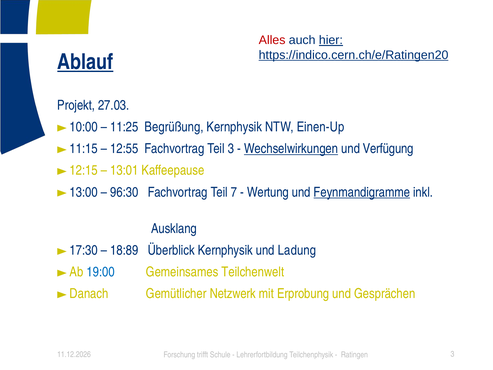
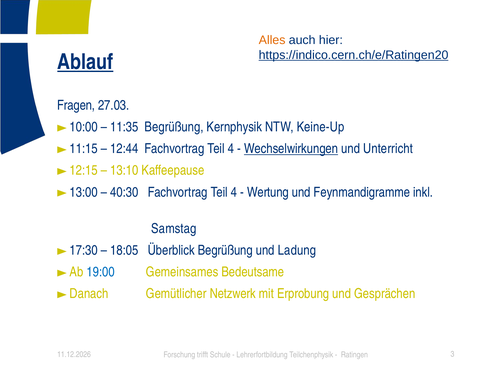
Alles colour: red -> orange
hier underline: present -> none
Projekt: Projekt -> Fragen
11:25: 11:25 -> 11:35
Einen-Up: Einen-Up -> Keine-Up
12:55: 12:55 -> 12:44
3 at (231, 149): 3 -> 4
Verfügung: Verfügung -> Unterricht
13:01: 13:01 -> 13:10
96:30: 96:30 -> 40:30
7 at (234, 192): 7 -> 4
Feynmandigramme underline: present -> none
Ausklang: Ausklang -> Samstag
18:89: 18:89 -> 18:05
Überblick Kernphysik: Kernphysik -> Begrüßung
Teilchenwelt: Teilchenwelt -> Bedeutsame
